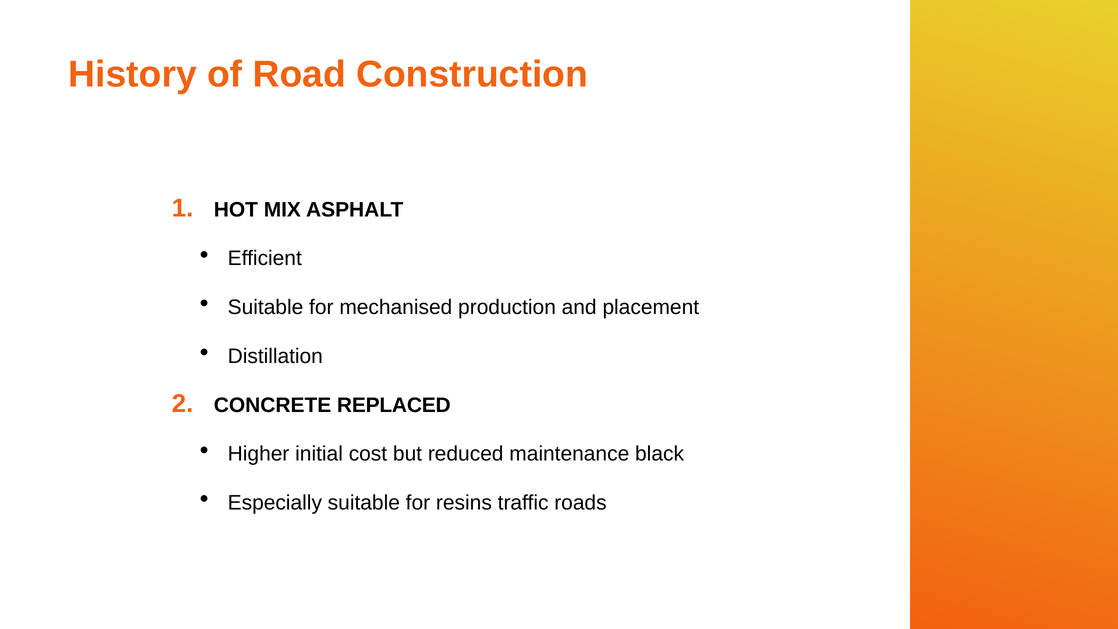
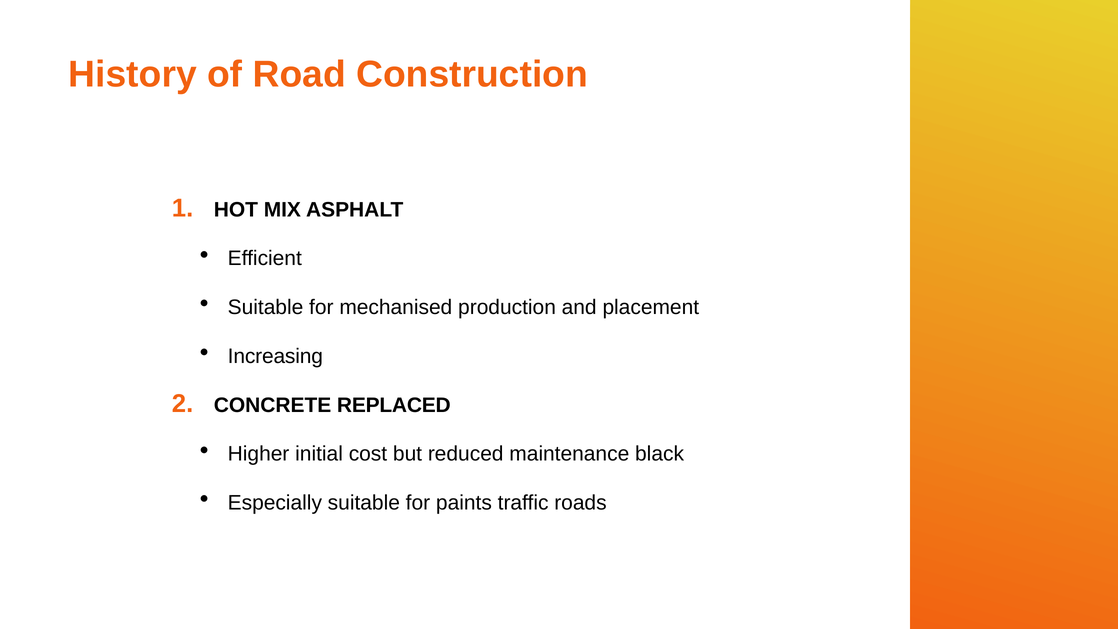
Distillation: Distillation -> Increasing
resins: resins -> paints
